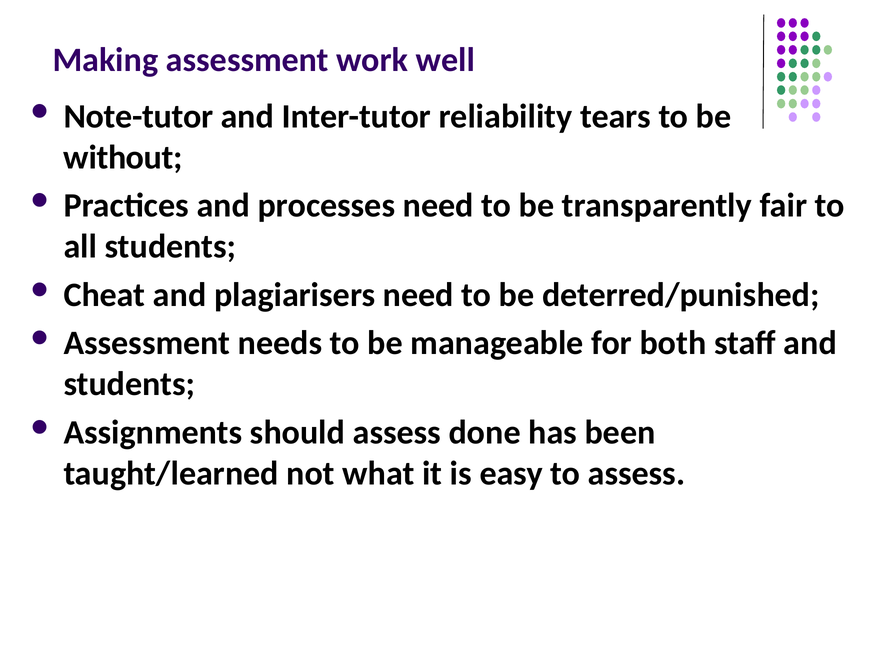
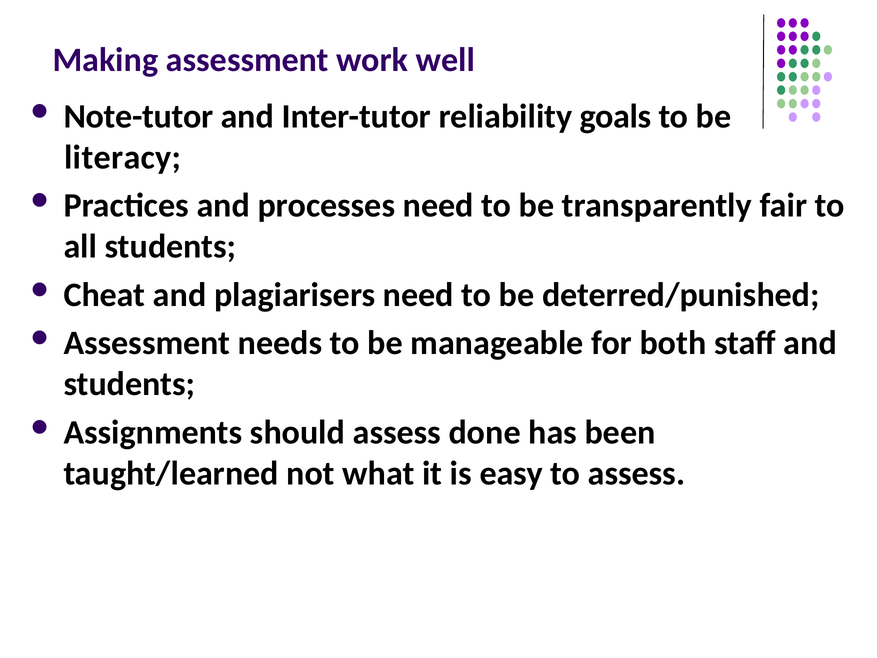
tears: tears -> goals
without: without -> literacy
